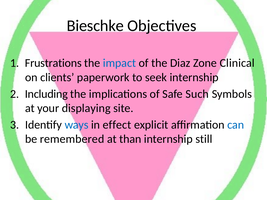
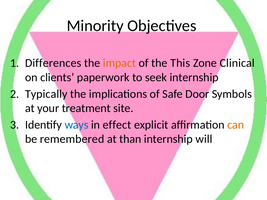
Bieschke: Bieschke -> Minority
Frustrations: Frustrations -> Differences
impact colour: blue -> orange
Diaz: Diaz -> This
Including: Including -> Typically
Such: Such -> Door
displaying: displaying -> treatment
can colour: blue -> orange
still: still -> will
